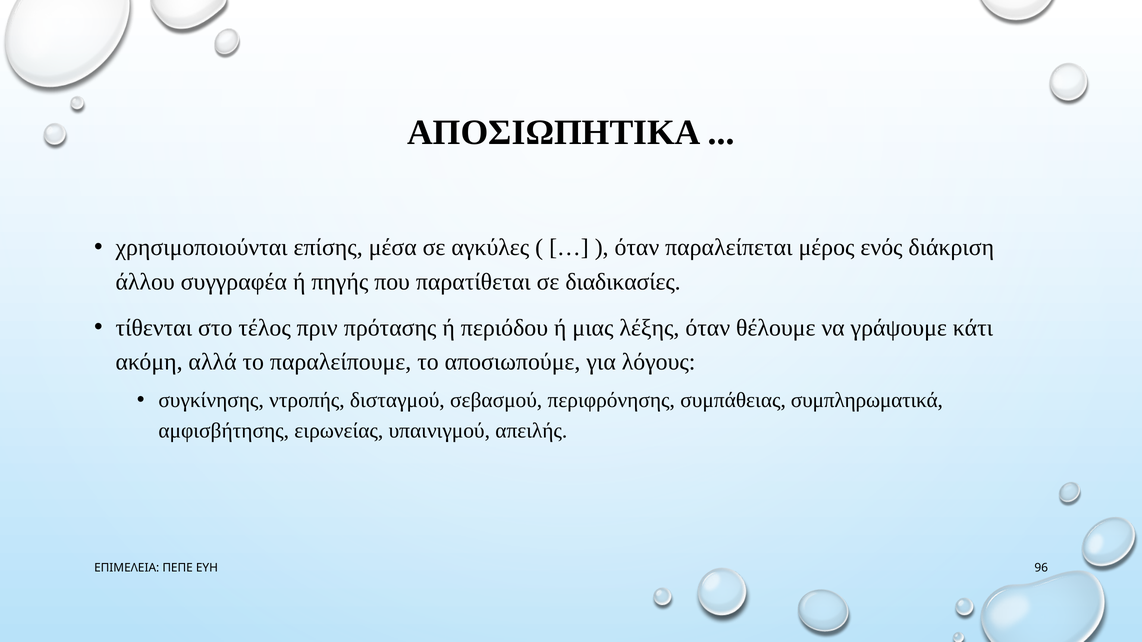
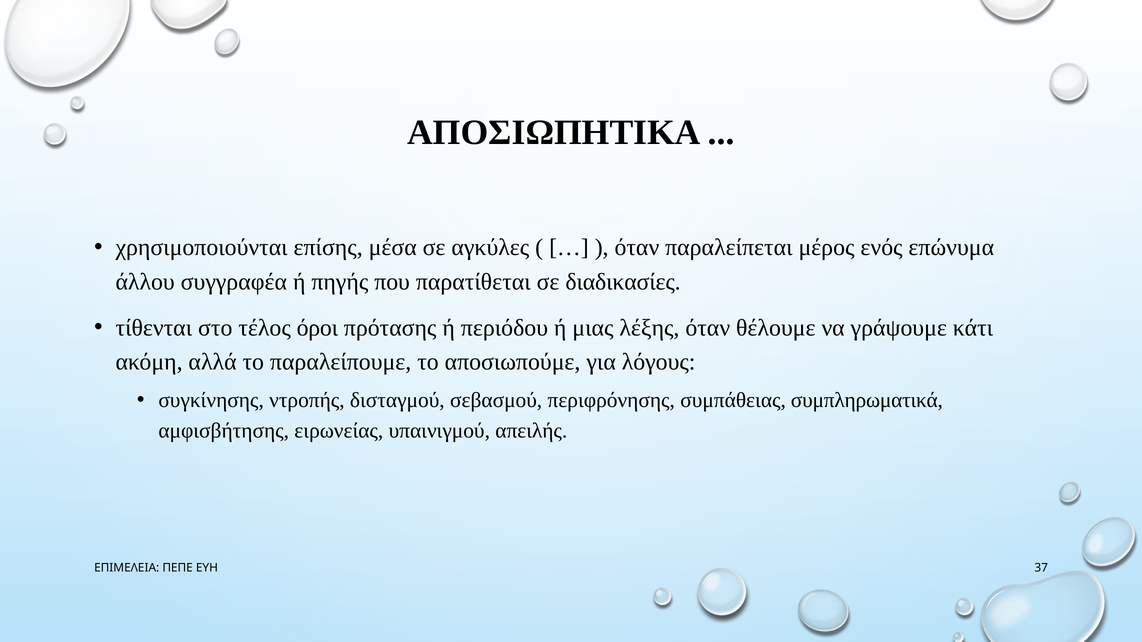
διάκριση: διάκριση -> επώνυμα
πριν: πριν -> όροι
96: 96 -> 37
